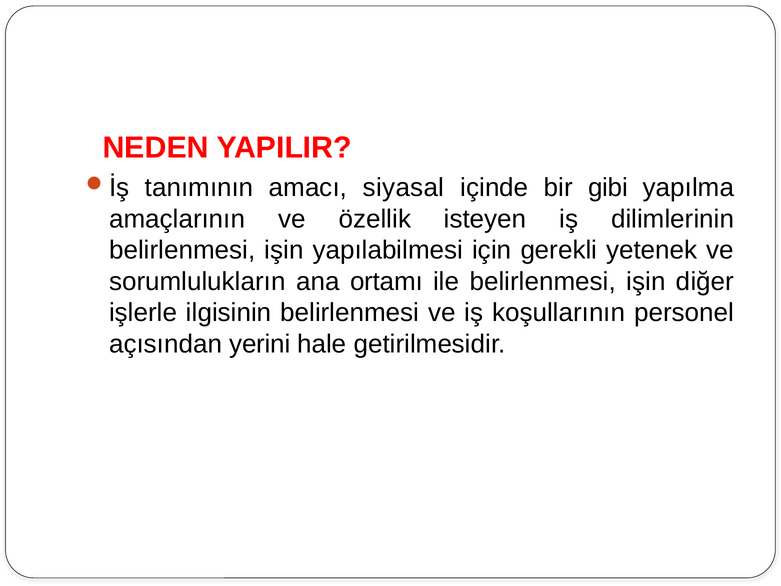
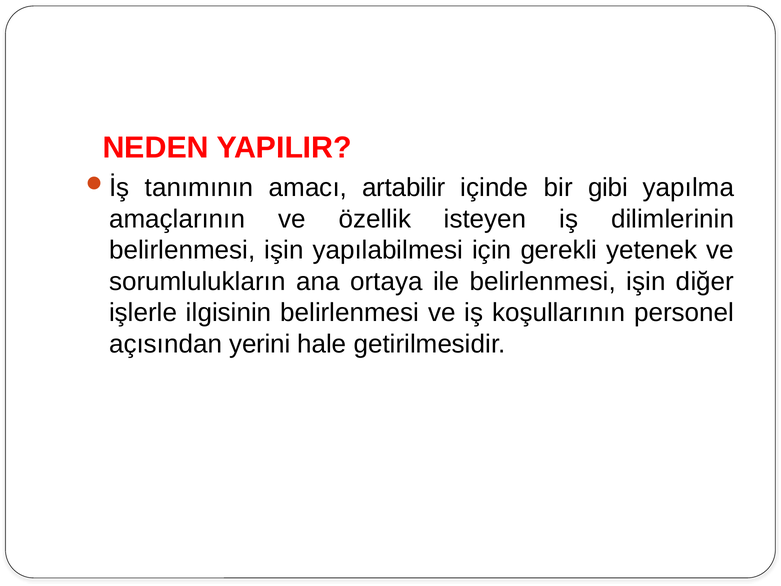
siyasal: siyasal -> artabilir
ortamı: ortamı -> ortaya
